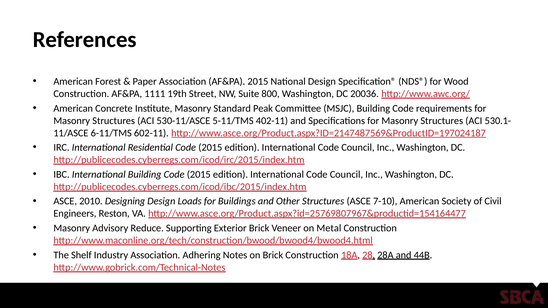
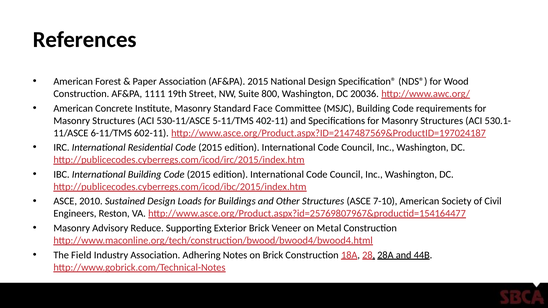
Peak: Peak -> Face
Designing: Designing -> Sustained
Shelf: Shelf -> Field
